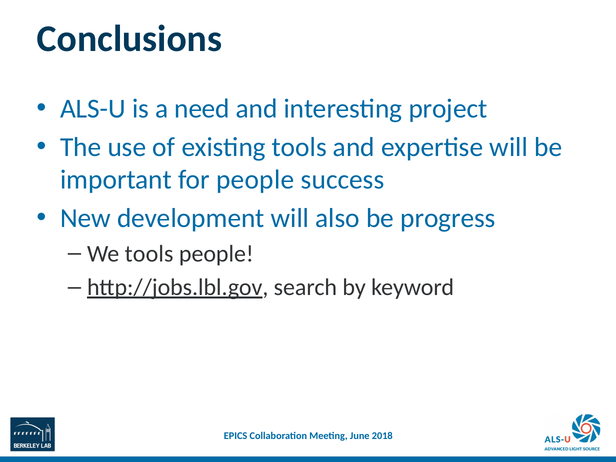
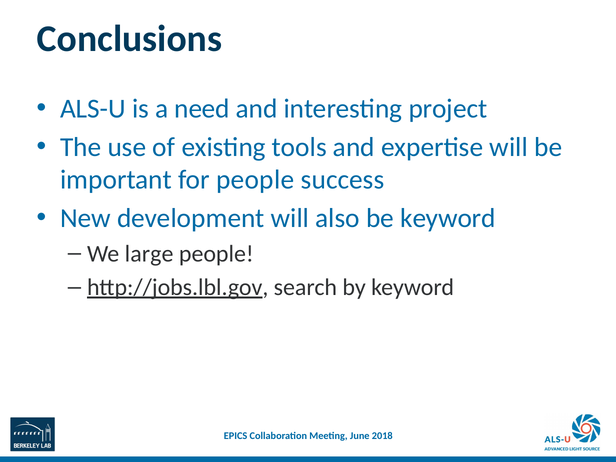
be progress: progress -> keyword
We tools: tools -> large
